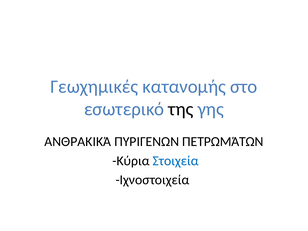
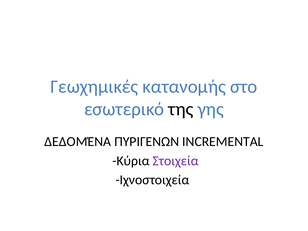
ΑΝΘΡΑΚΙΚΆ: ΑΝΘΡΑΚΙΚΆ -> ΔΕΔΟΜΈΝΑ
ΠΕΤΡΩΜΆΤΩΝ: ΠΕΤΡΩΜΆΤΩΝ -> INCREMENTAL
Στοιχεία colour: blue -> purple
